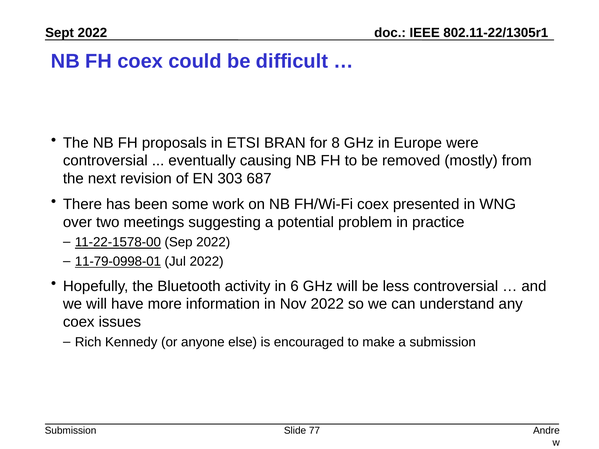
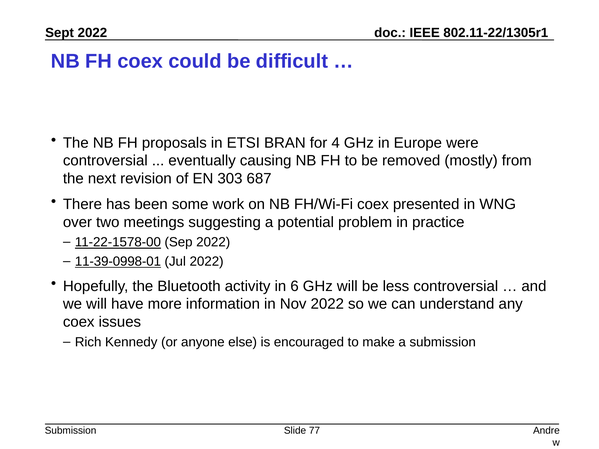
8: 8 -> 4
11-79-0998-01: 11-79-0998-01 -> 11-39-0998-01
